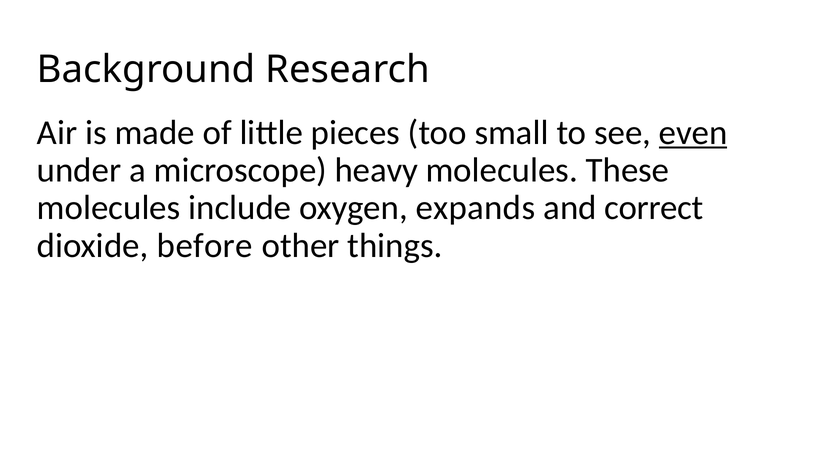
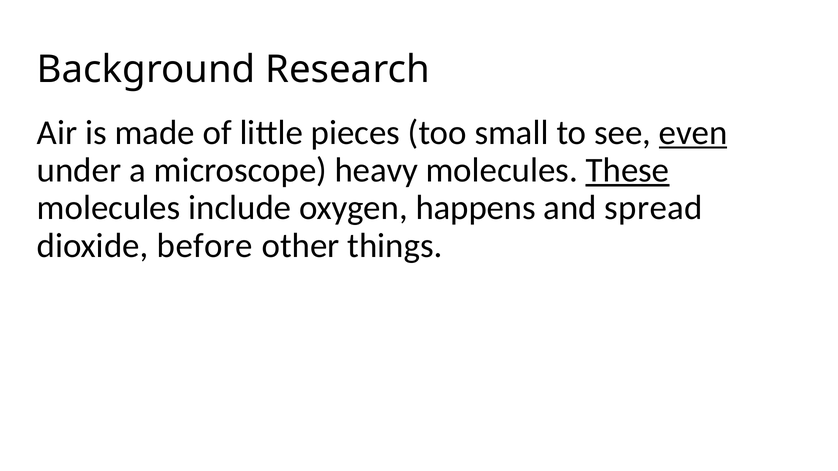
These underline: none -> present
expands: expands -> happens
correct: correct -> spread
